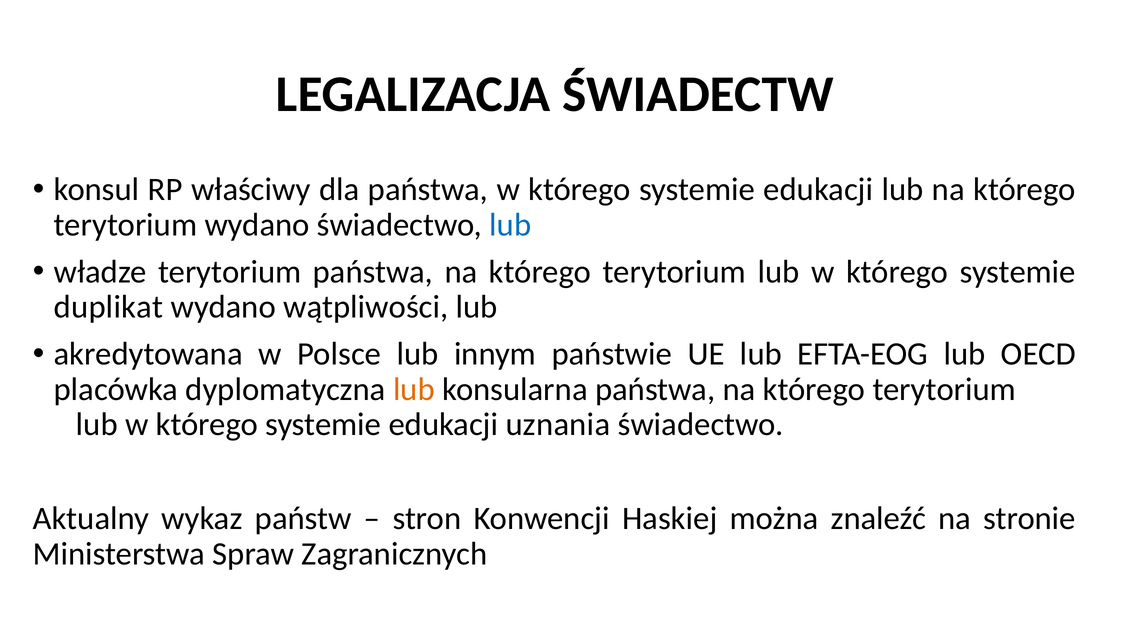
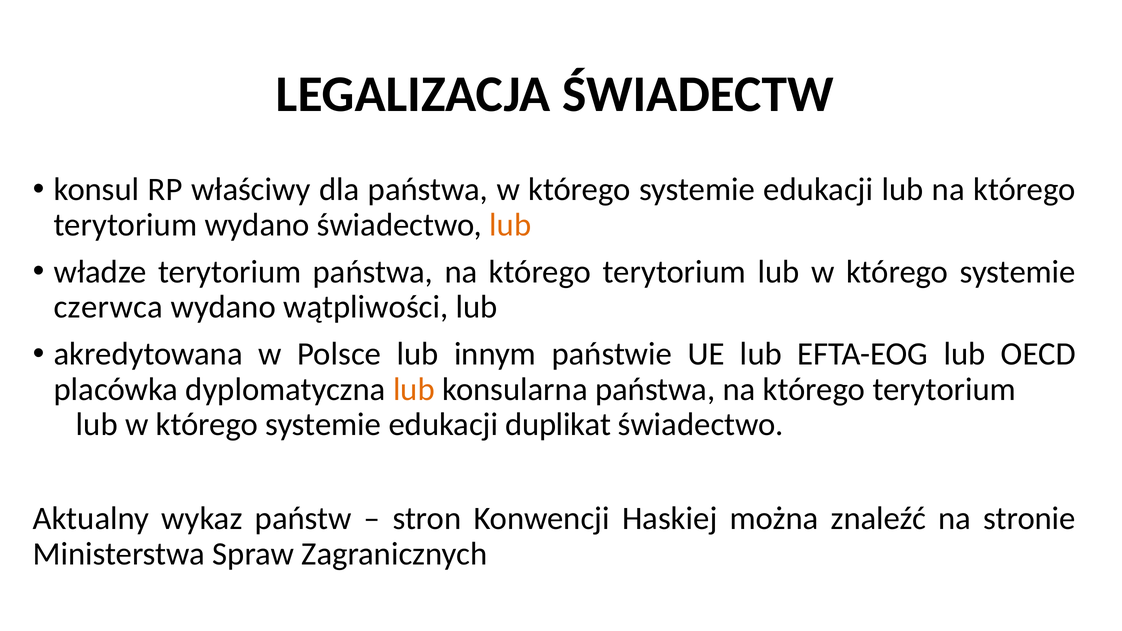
lub at (510, 225) colour: blue -> orange
duplikat: duplikat -> czerwca
uznania: uznania -> duplikat
